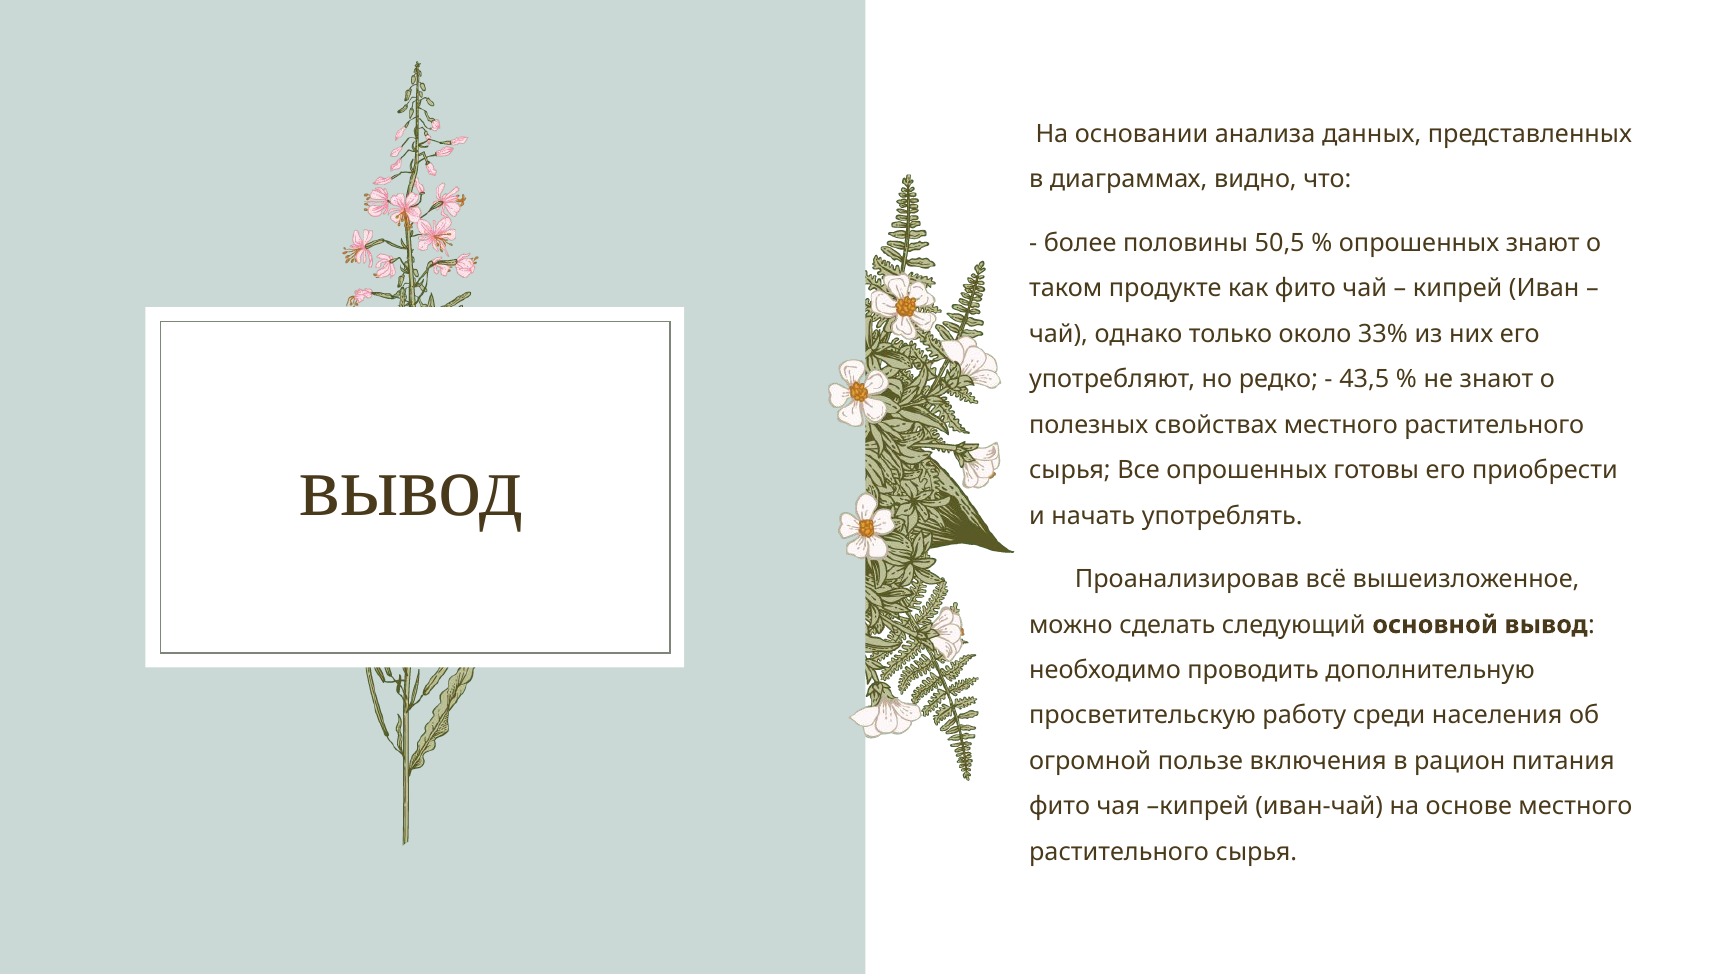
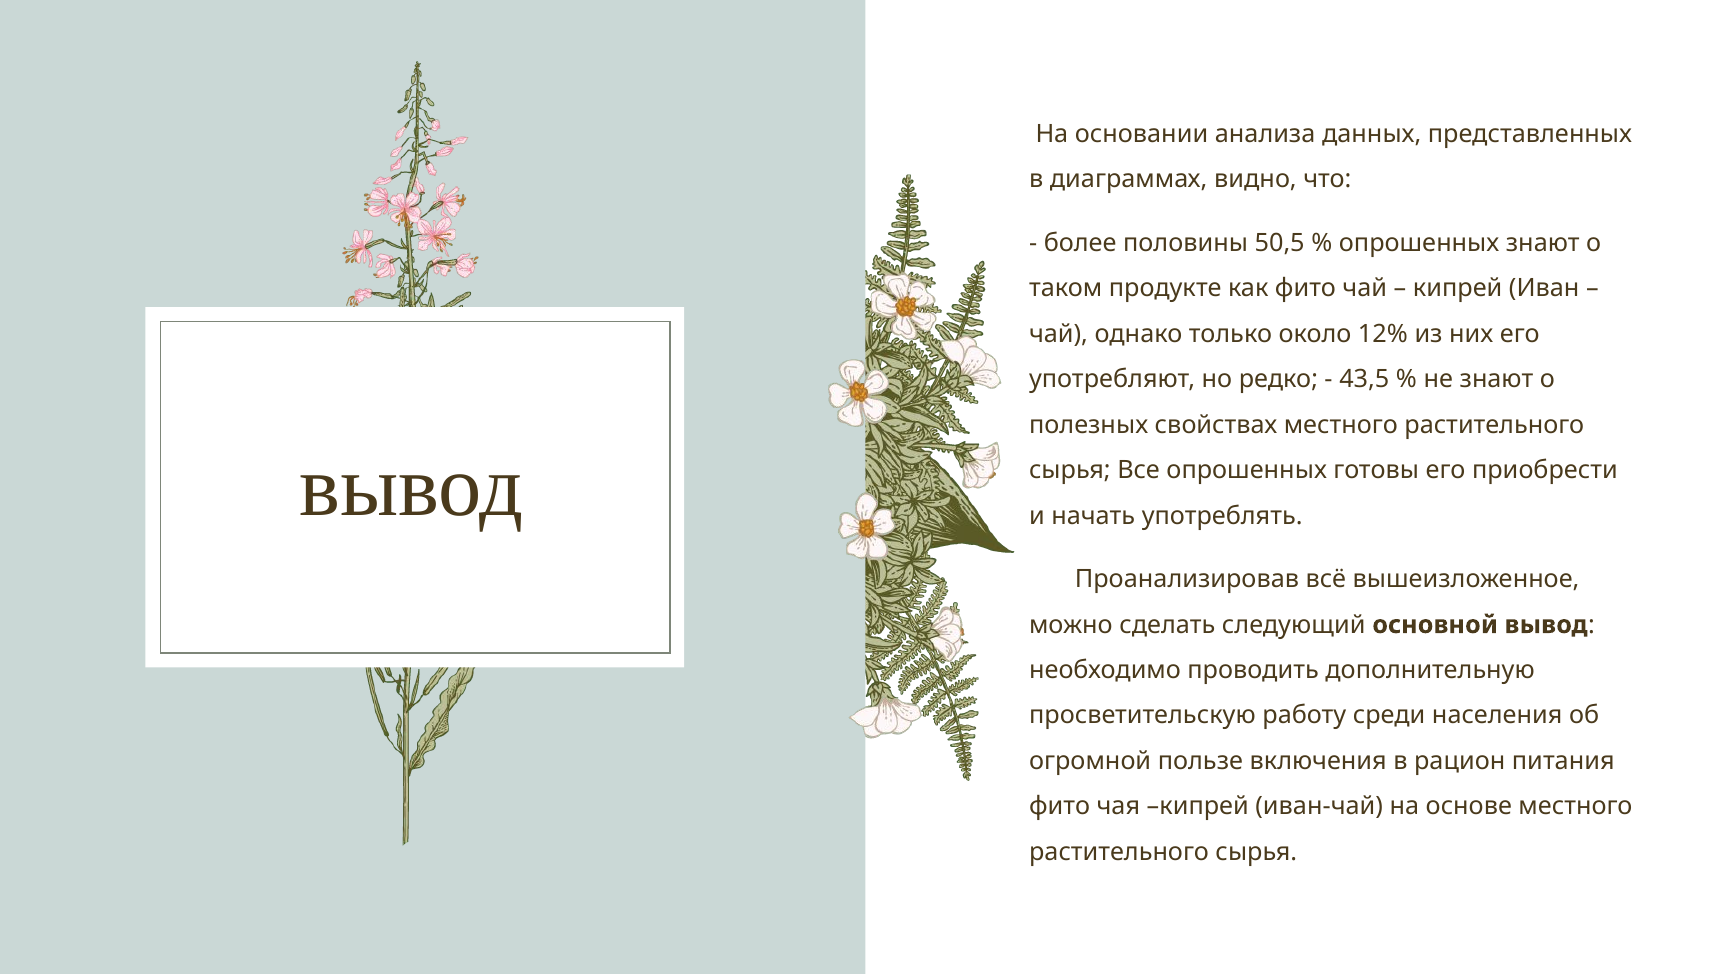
33%: 33% -> 12%
